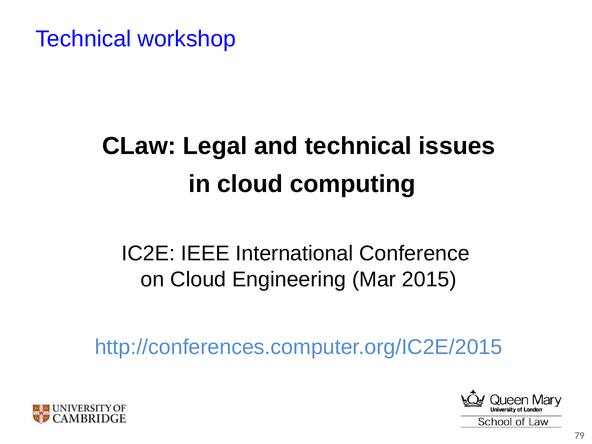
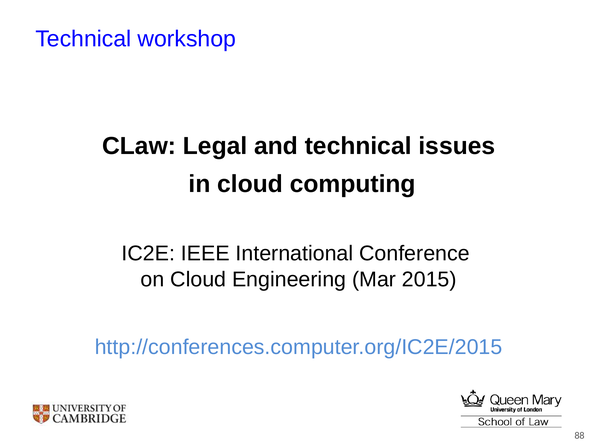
79: 79 -> 88
